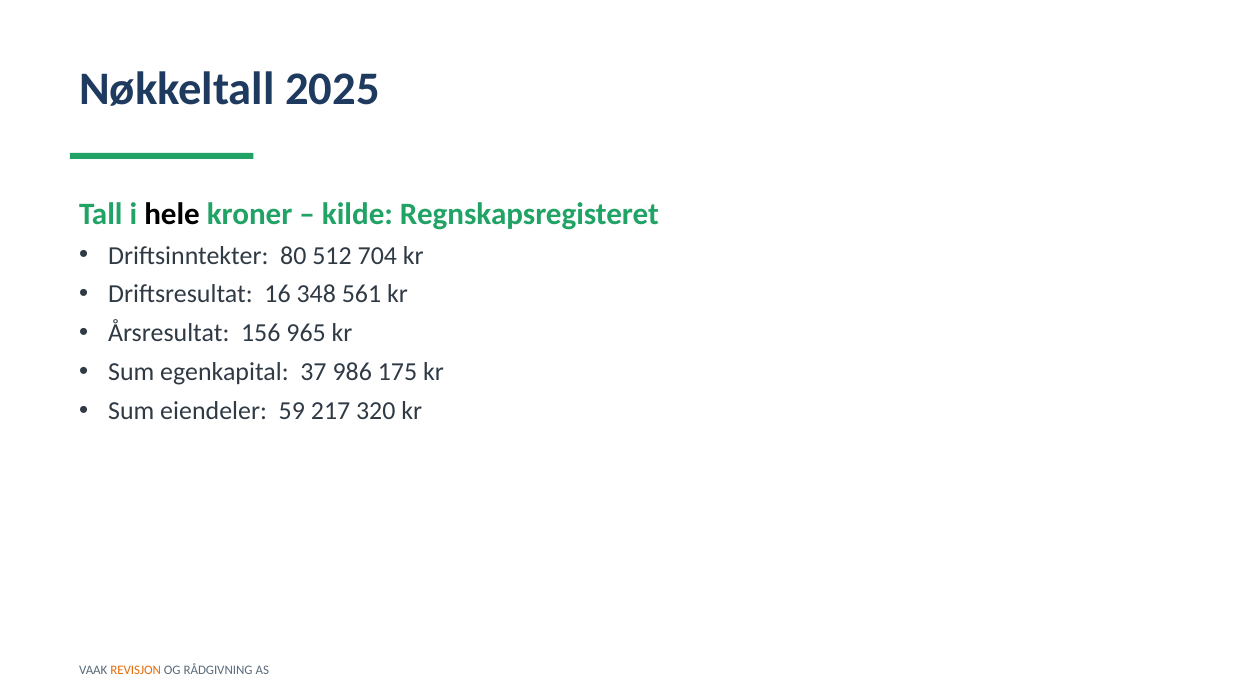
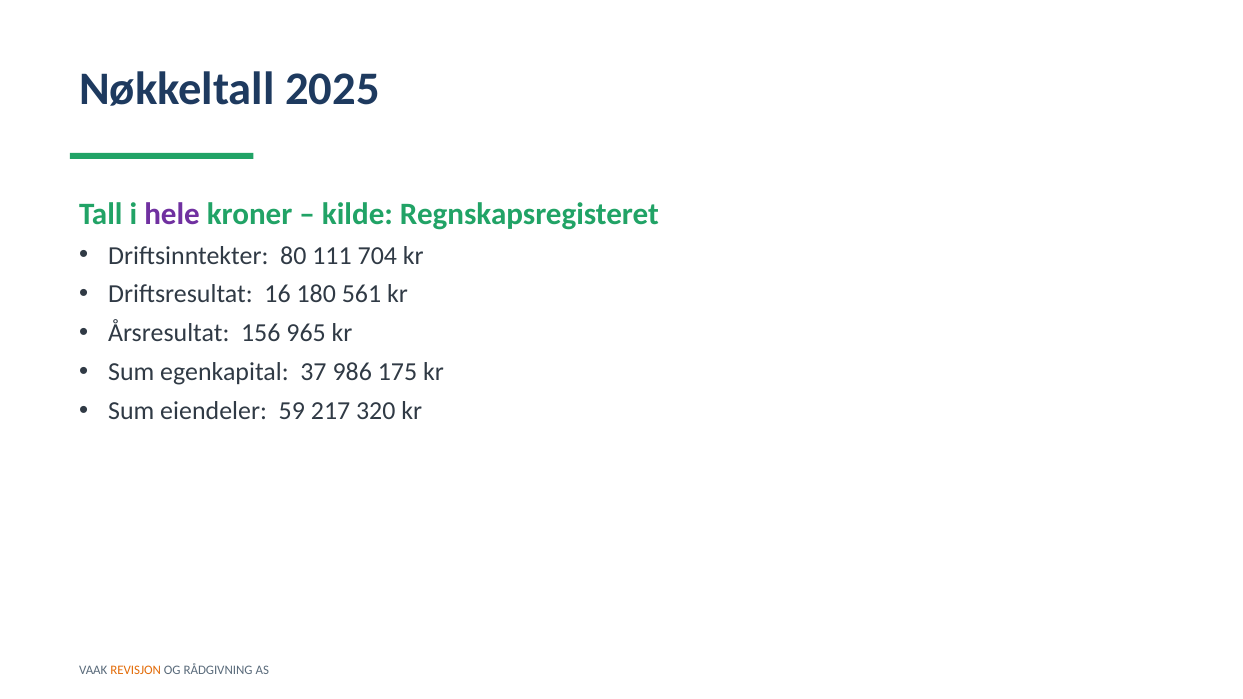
hele colour: black -> purple
512: 512 -> 111
348: 348 -> 180
